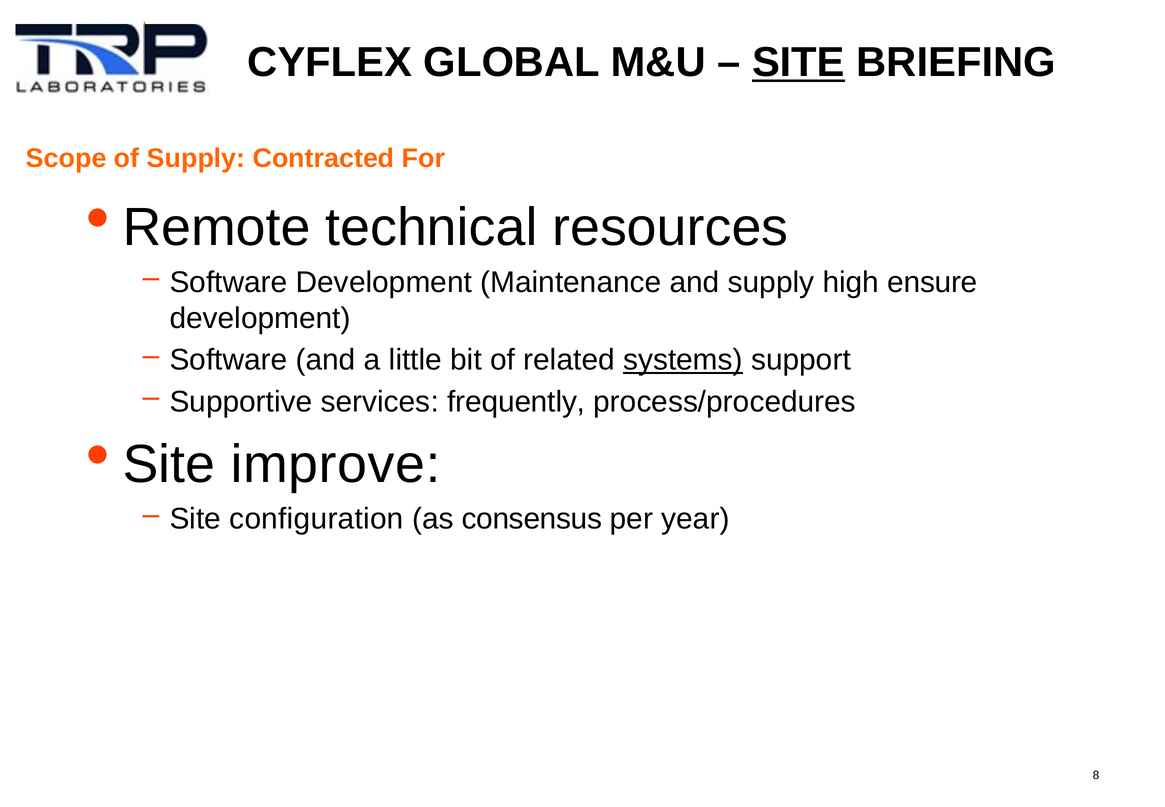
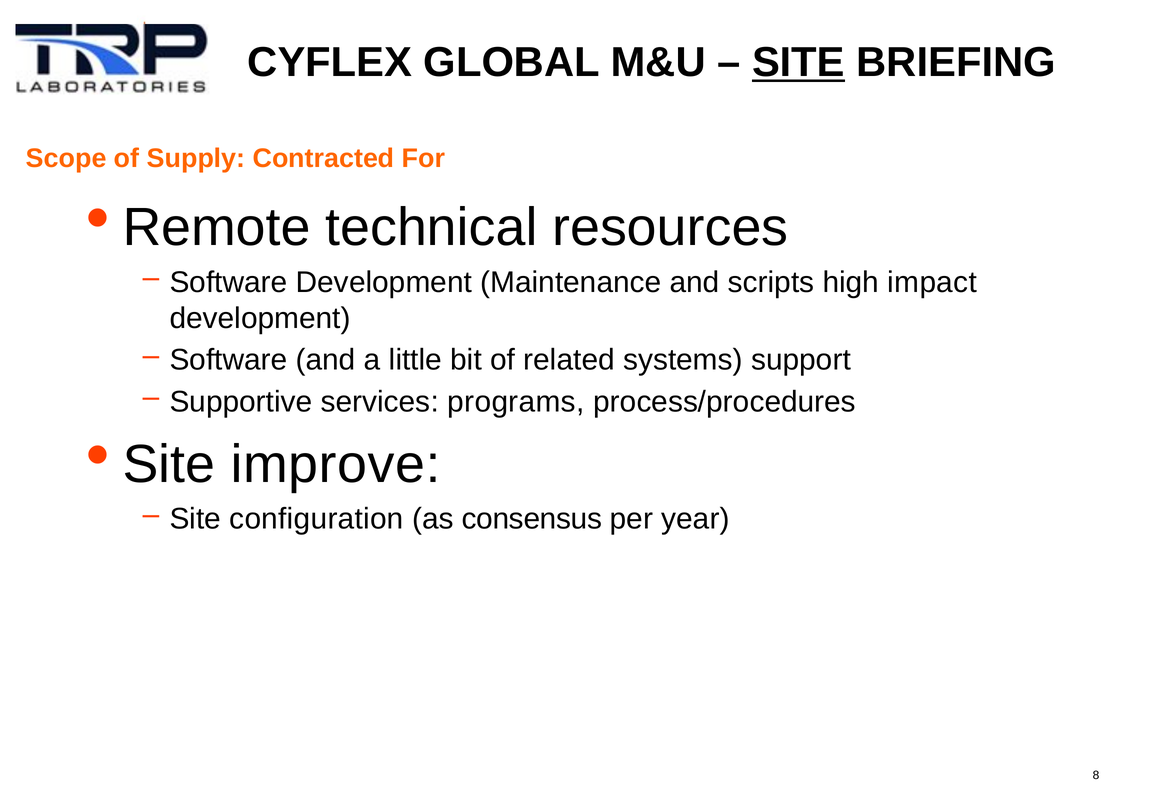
and supply: supply -> scripts
ensure: ensure -> impact
systems underline: present -> none
frequently: frequently -> programs
